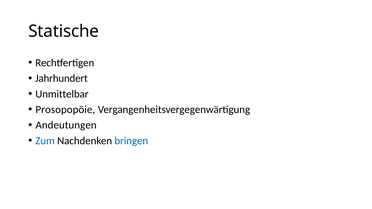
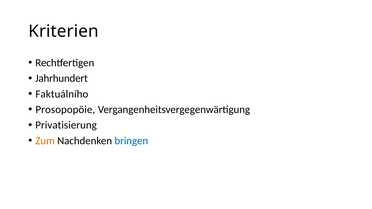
Statische: Statische -> Kriterien
Unmittelbar: Unmittelbar -> Faktuálního
Andeutungen: Andeutungen -> Privatisierung
Zum colour: blue -> orange
